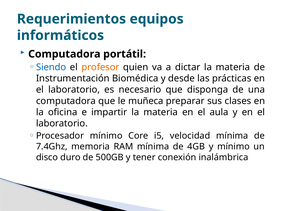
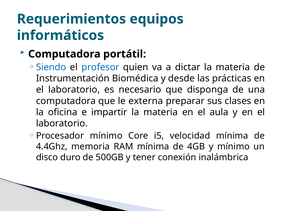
profesor colour: orange -> blue
muñeca: muñeca -> externa
7.4Ghz: 7.4Ghz -> 4.4Ghz
